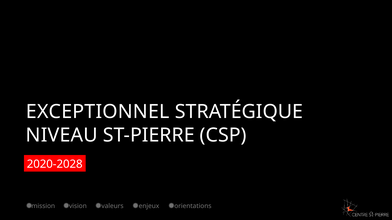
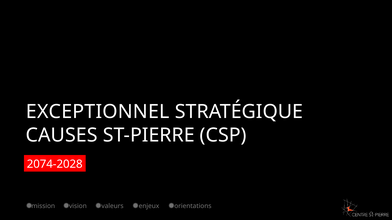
NIVEAU: NIVEAU -> CAUSES
2020-2028: 2020-2028 -> 2074-2028
